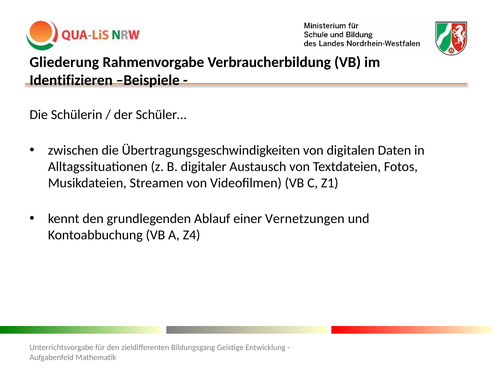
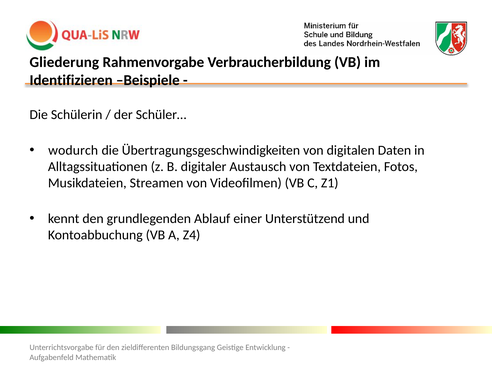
zwischen: zwischen -> wodurch
Vernetzungen: Vernetzungen -> Unterstützend
